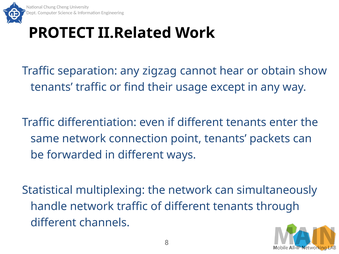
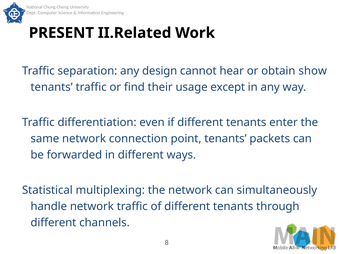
PROTECT: PROTECT -> PRESENT
zigzag: zigzag -> design
